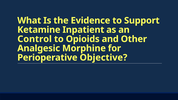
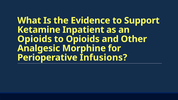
Control at (35, 39): Control -> Opioids
Objective: Objective -> Infusions
